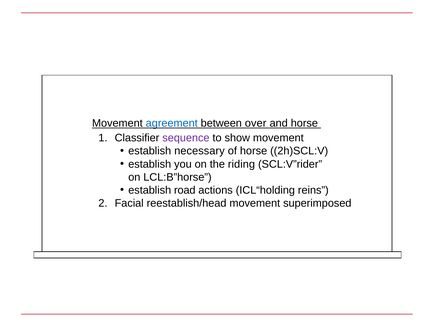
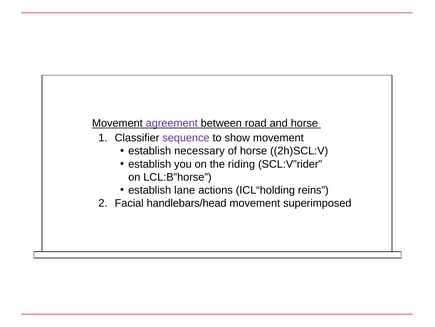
agreement colour: blue -> purple
over: over -> road
road: road -> lane
reestablish/head: reestablish/head -> handlebars/head
